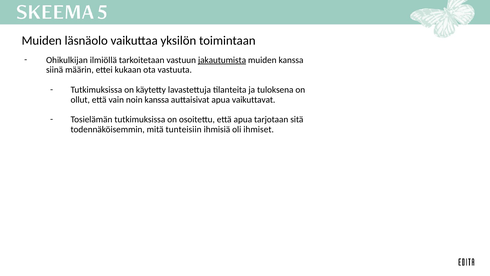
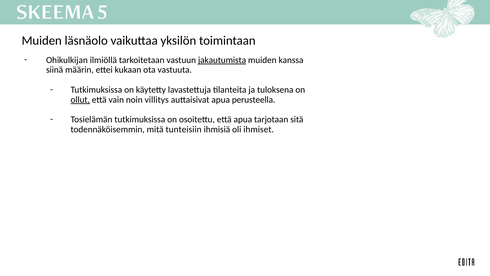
ollut underline: none -> present
noin kanssa: kanssa -> villitys
vaikuttavat: vaikuttavat -> perusteella
